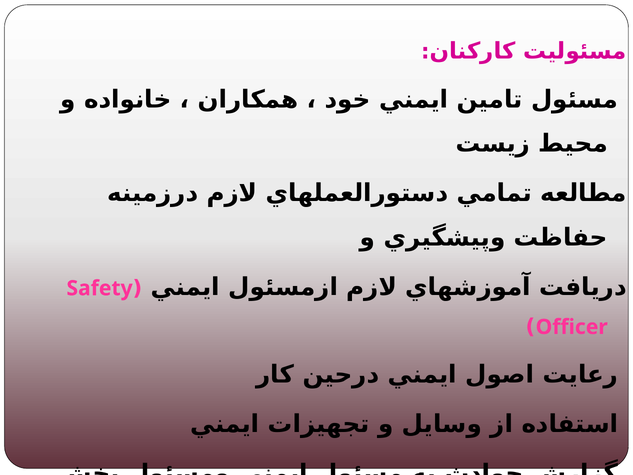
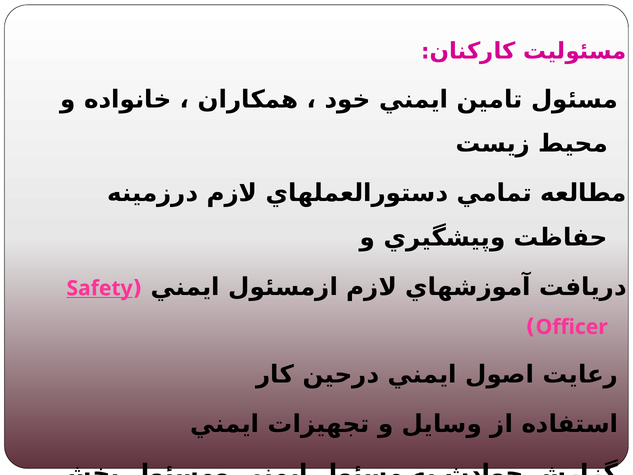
Safety underline: none -> present
